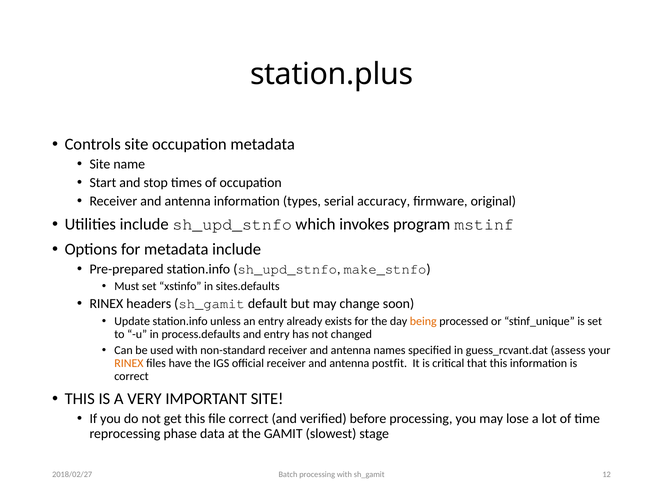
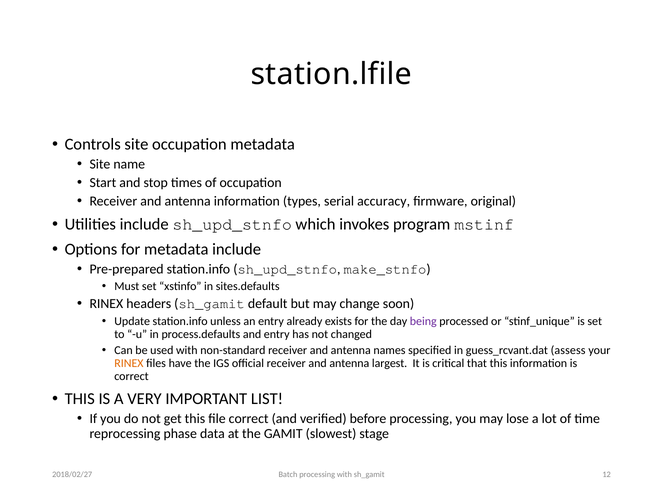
station.plus: station.plus -> station.lfile
being colour: orange -> purple
postfit: postfit -> largest
IMPORTANT SITE: SITE -> LIST
